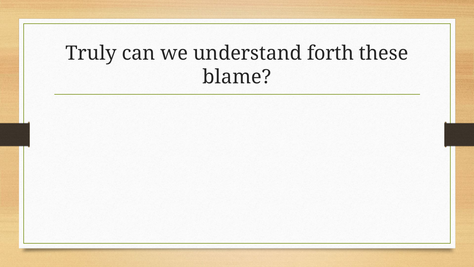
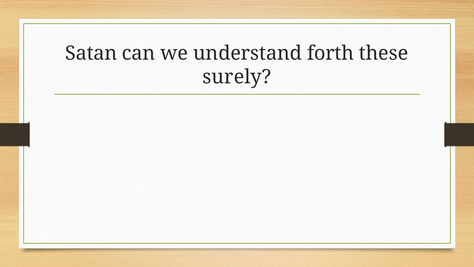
Truly: Truly -> Satan
blame: blame -> surely
